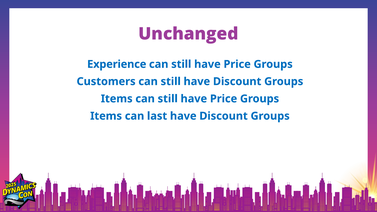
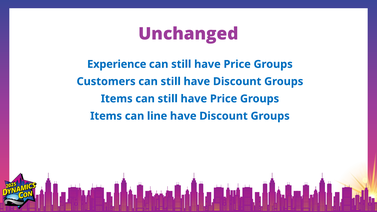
last: last -> line
